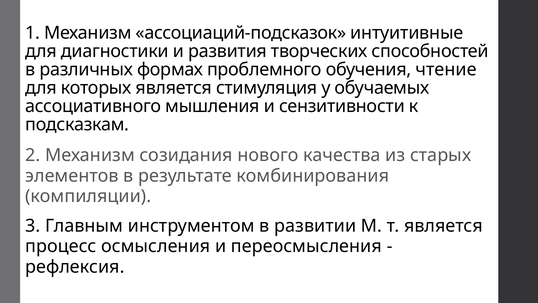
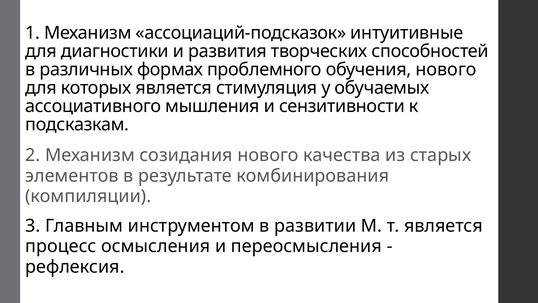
обучения чтение: чтение -> нового
